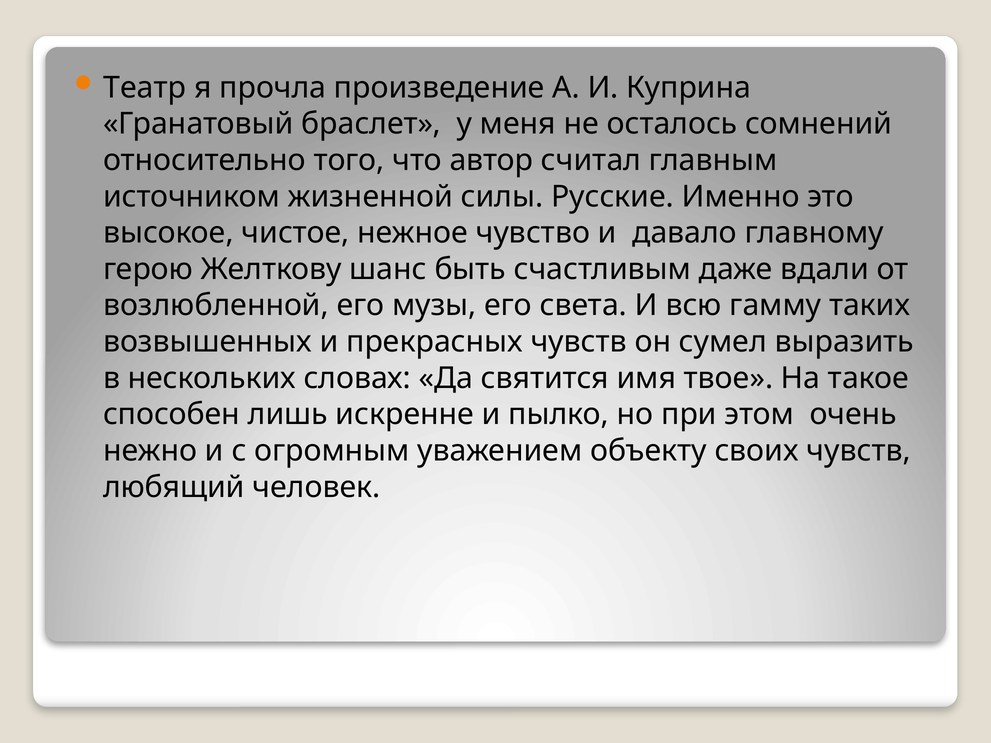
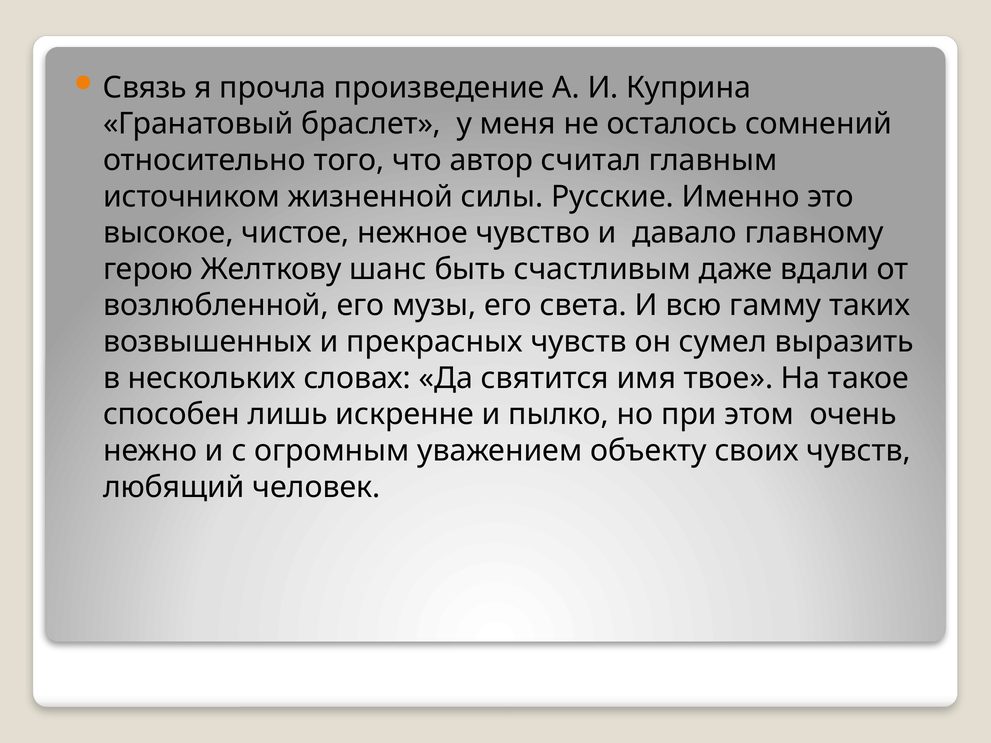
Театр: Театр -> Связь
